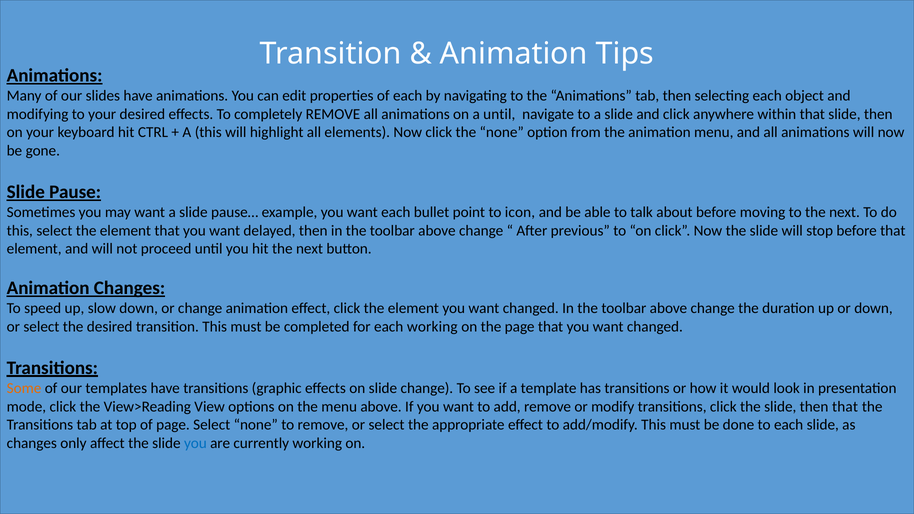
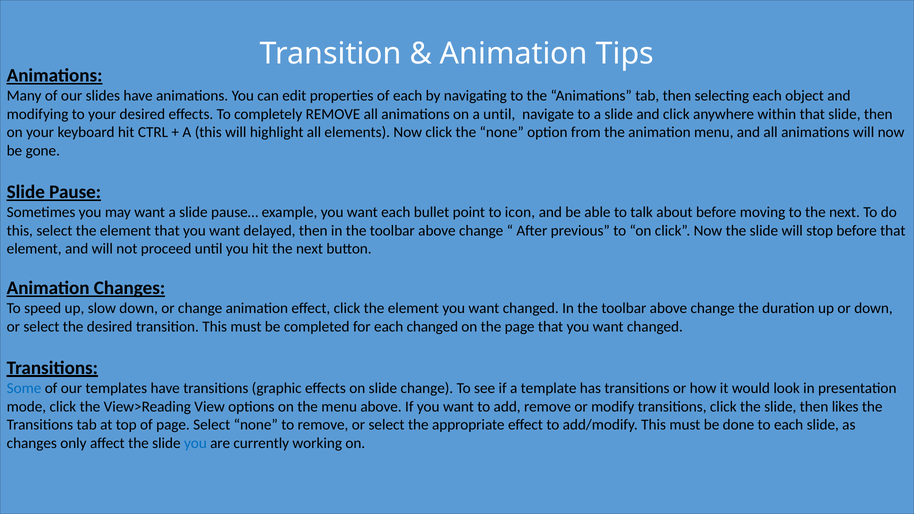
each working: working -> changed
Some colour: orange -> blue
then that: that -> likes
